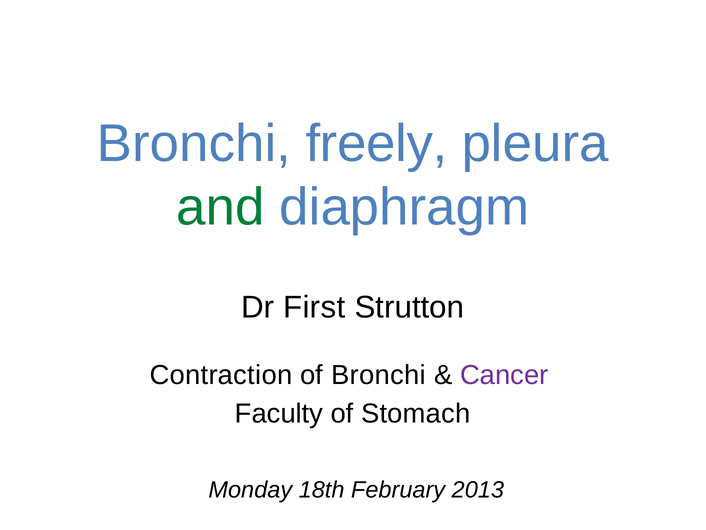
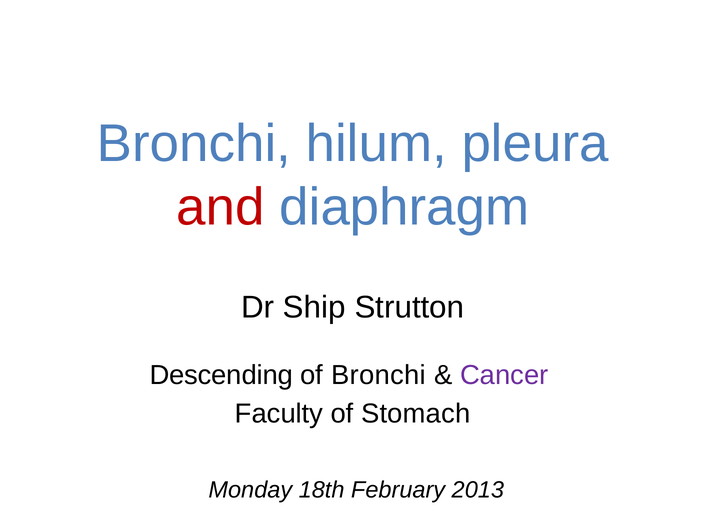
freely: freely -> hilum
and colour: green -> red
First: First -> Ship
Contraction: Contraction -> Descending
